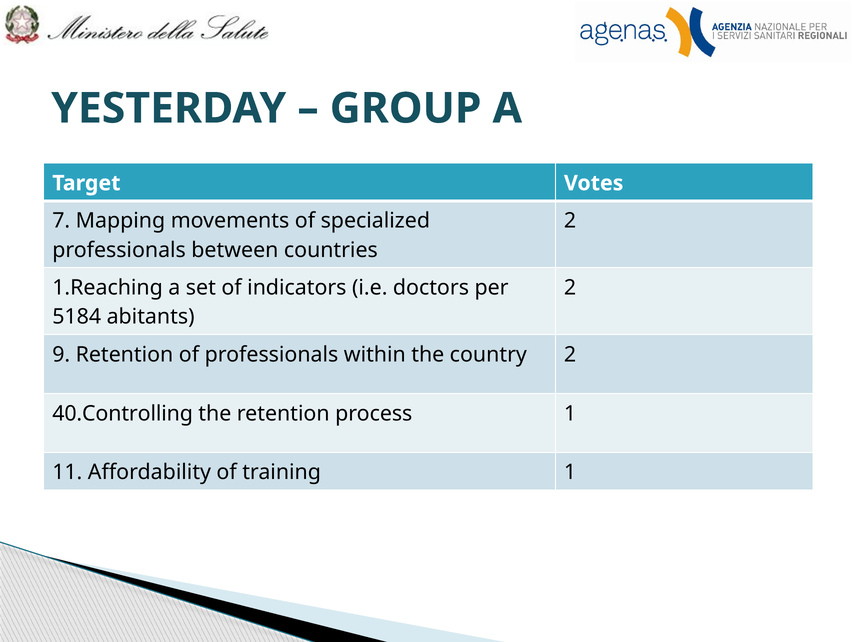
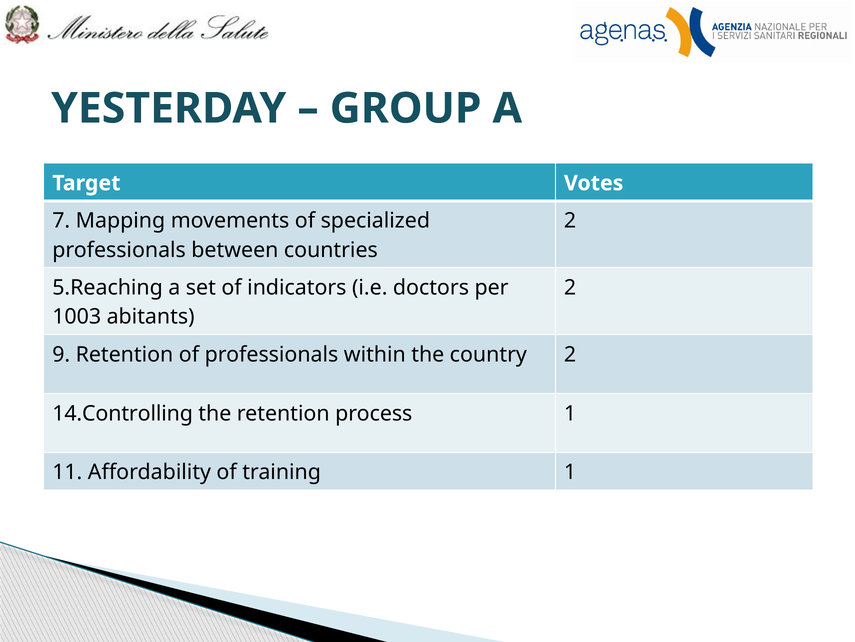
1.Reaching: 1.Reaching -> 5.Reaching
5184: 5184 -> 1003
40.Controlling: 40.Controlling -> 14.Controlling
